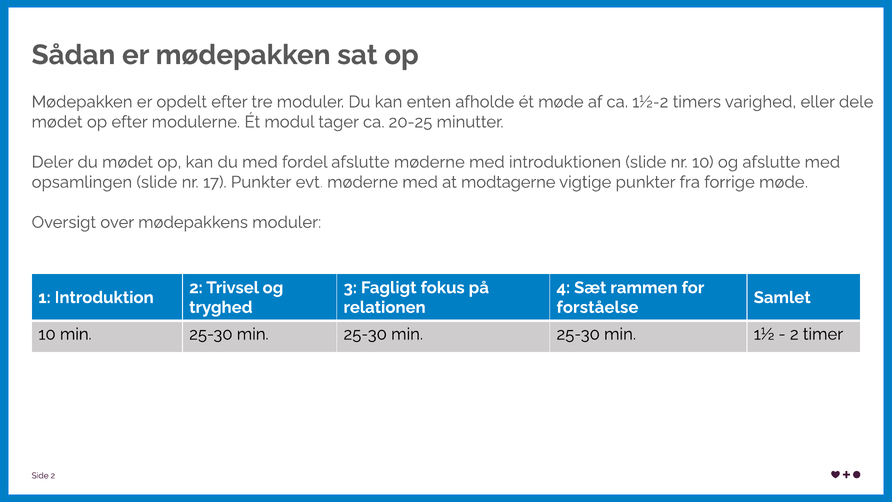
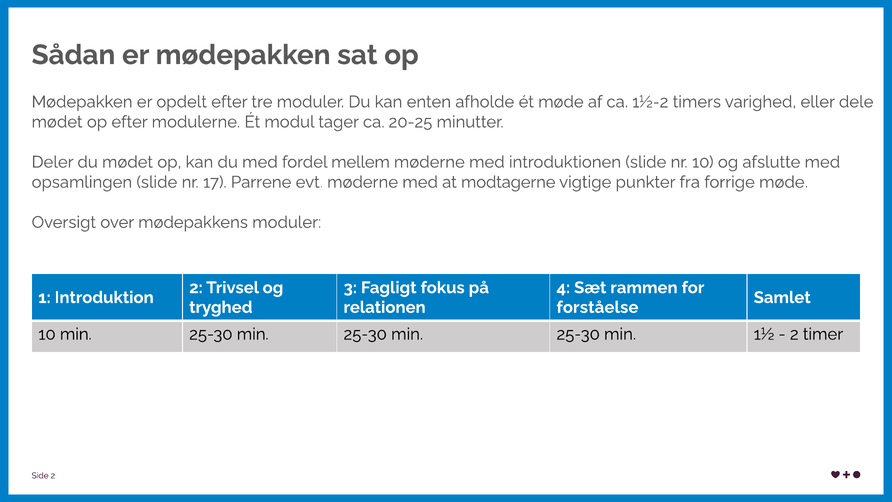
fordel afslutte: afslutte -> mellem
17 Punkter: Punkter -> Parrene
